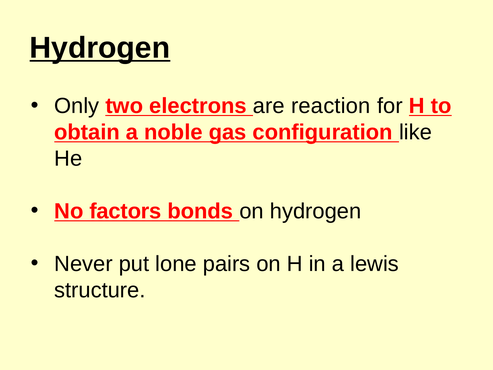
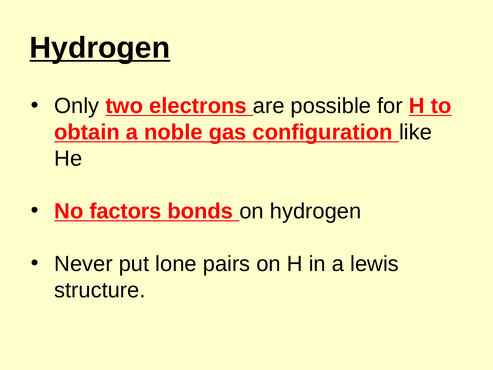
reaction: reaction -> possible
